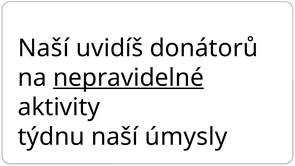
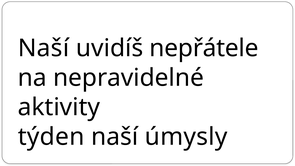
donátorů: donátorů -> nepřátele
nepravidelné underline: present -> none
týdnu: týdnu -> týden
